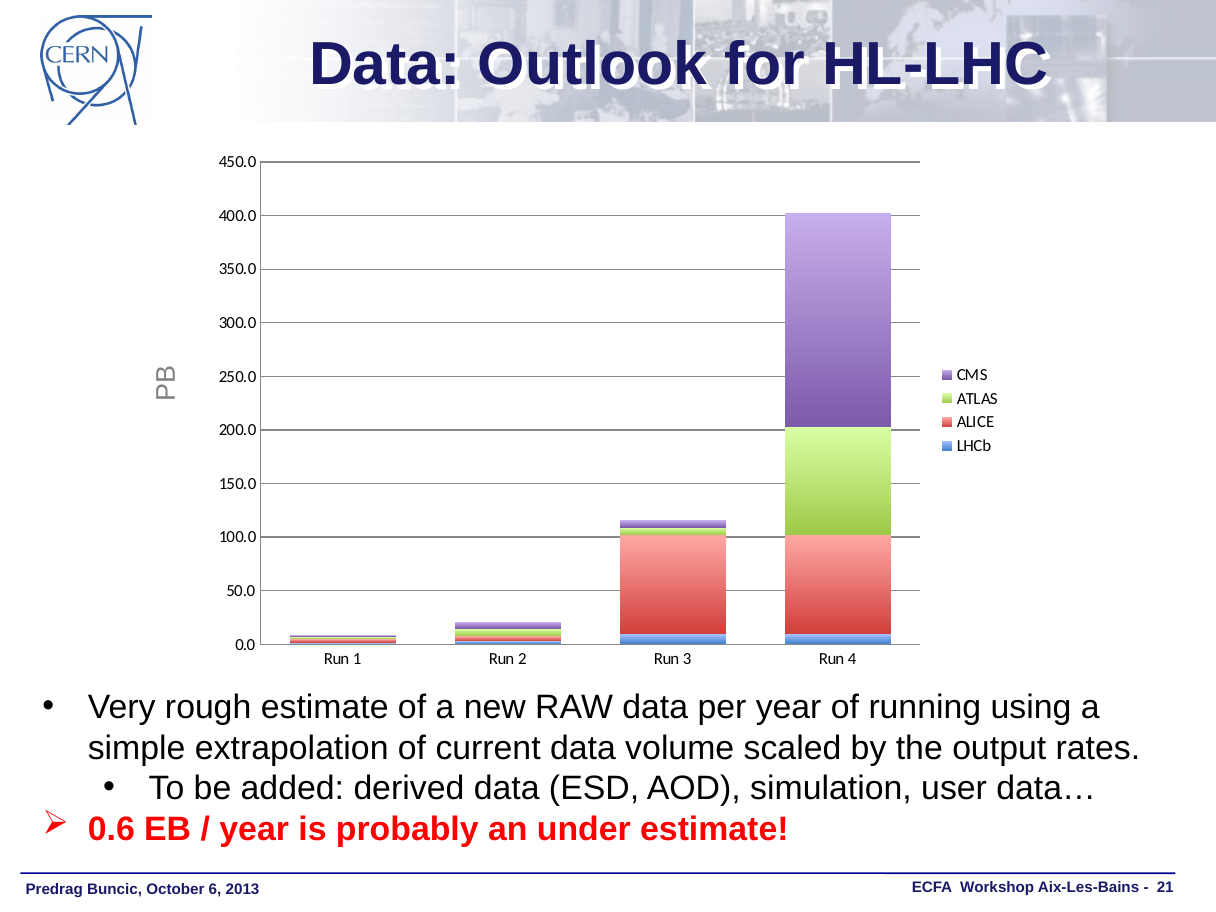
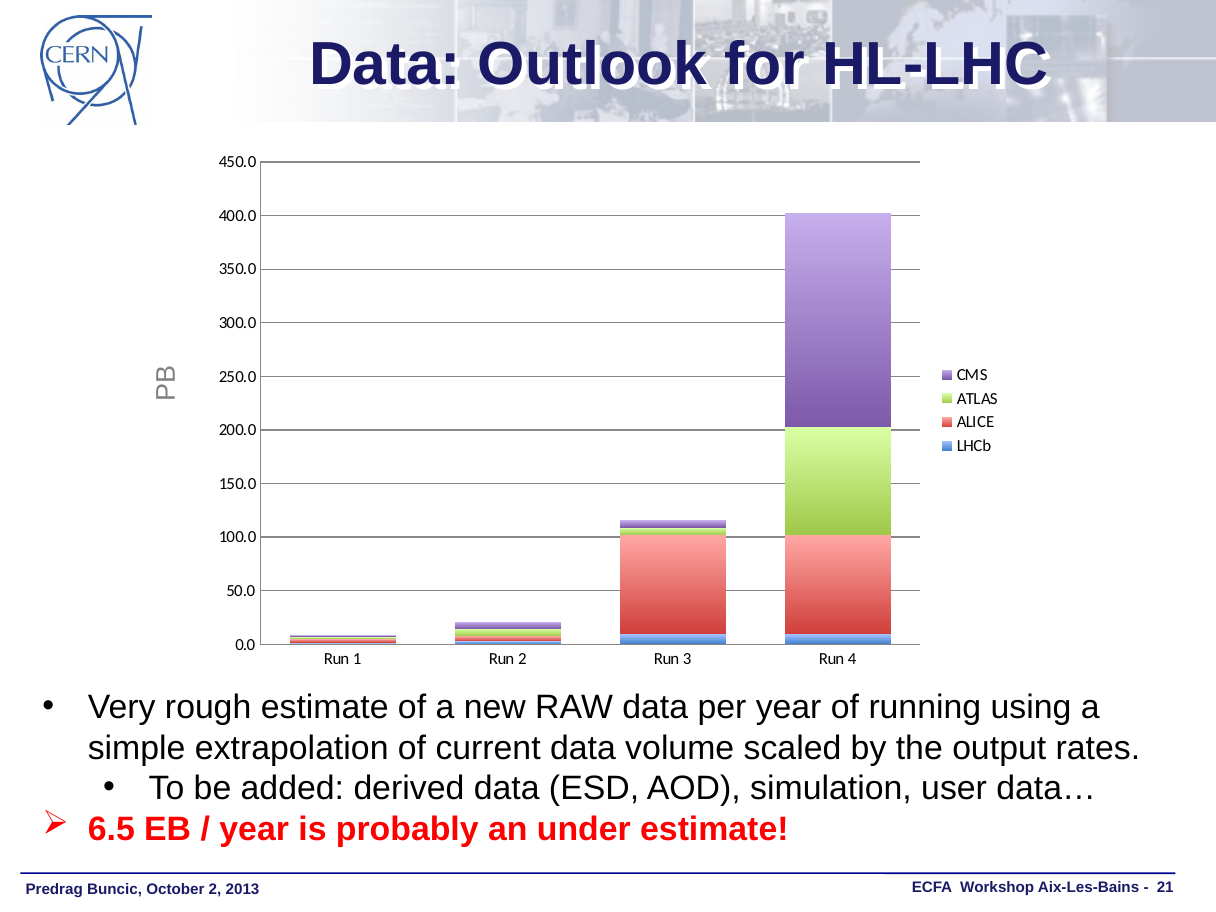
0.6: 0.6 -> 6.5
6 at (215, 889): 6 -> 2
